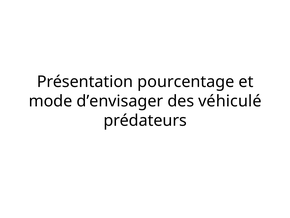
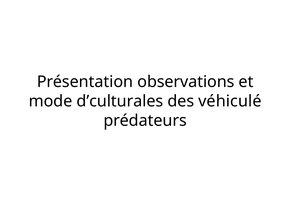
pourcentage: pourcentage -> observations
d’envisager: d’envisager -> d’culturales
